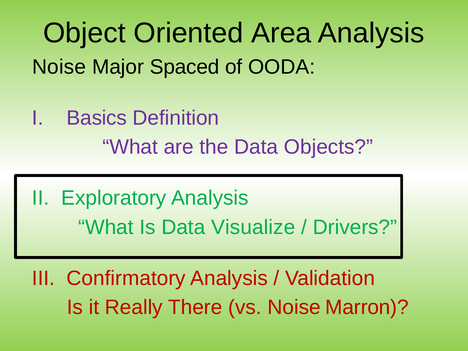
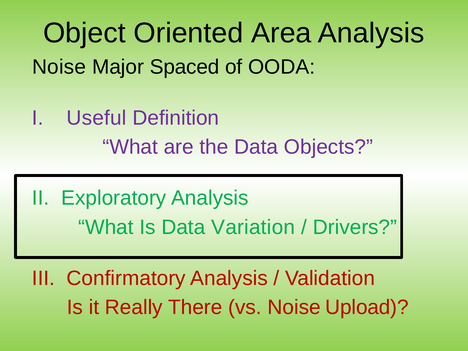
Basics: Basics -> Useful
Visualize: Visualize -> Variation
Marron: Marron -> Upload
